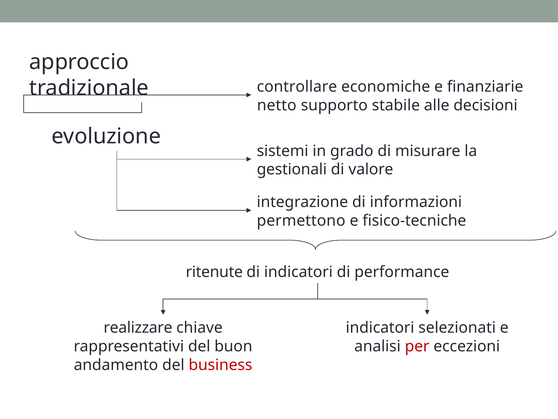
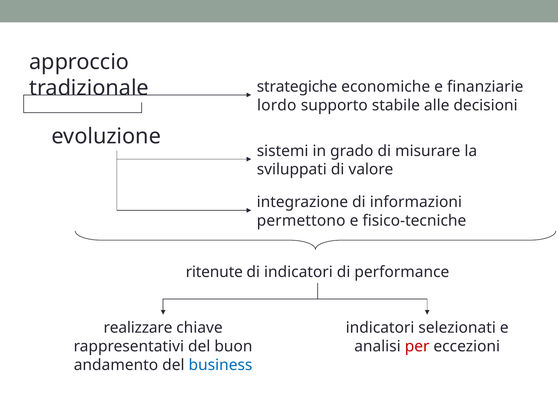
controllare: controllare -> strategiche
netto: netto -> lordo
gestionali: gestionali -> sviluppati
business colour: red -> blue
